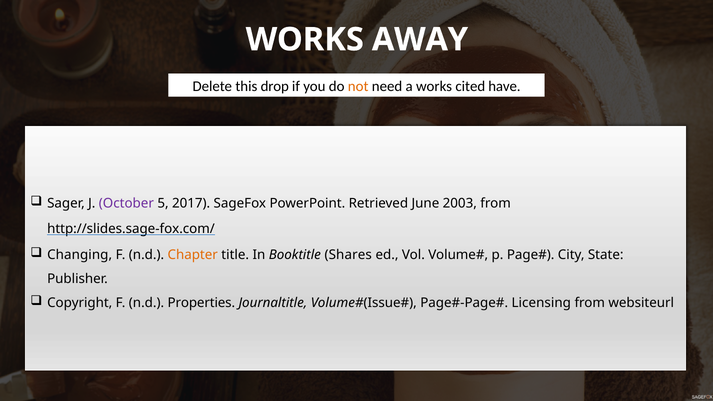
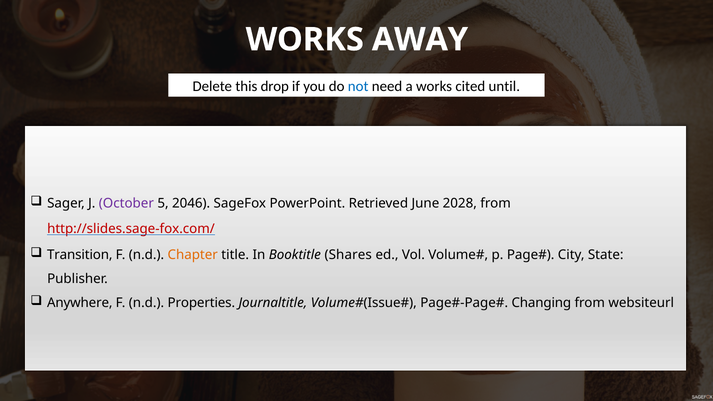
not colour: orange -> blue
have: have -> until
2017: 2017 -> 2046
2003: 2003 -> 2028
http://slides.sage-fox.com/ colour: black -> red
Changing: Changing -> Transition
Copyright: Copyright -> Anywhere
Licensing: Licensing -> Changing
